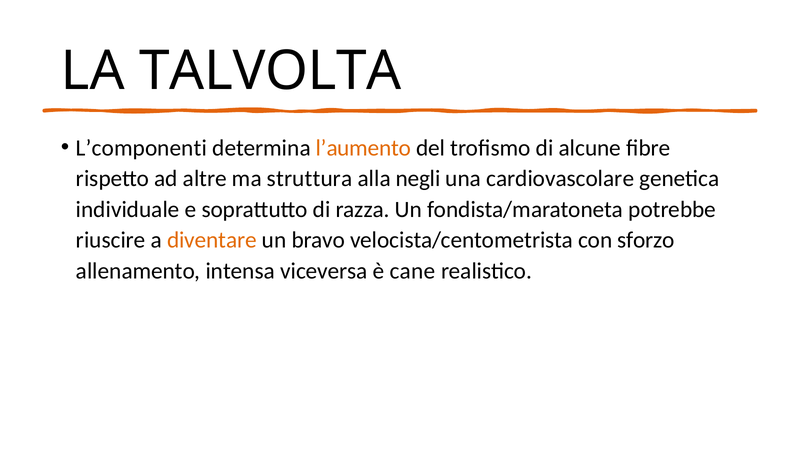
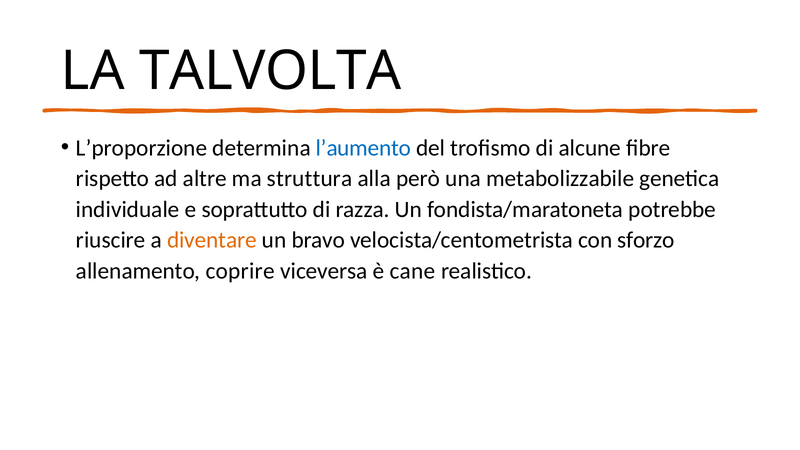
L’componenti: L’componenti -> L’proporzione
l’aumento colour: orange -> blue
negli: negli -> però
cardiovascolare: cardiovascolare -> metabolizzabile
intensa: intensa -> coprire
